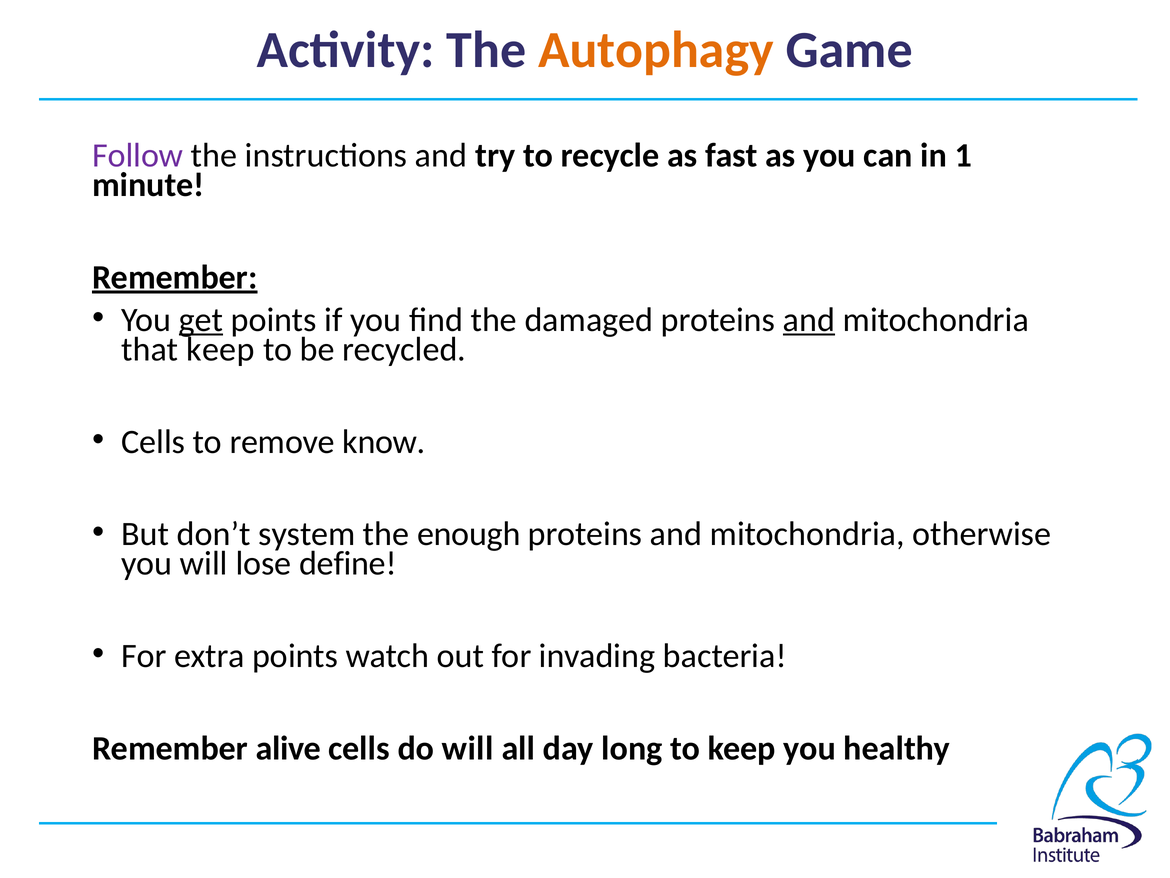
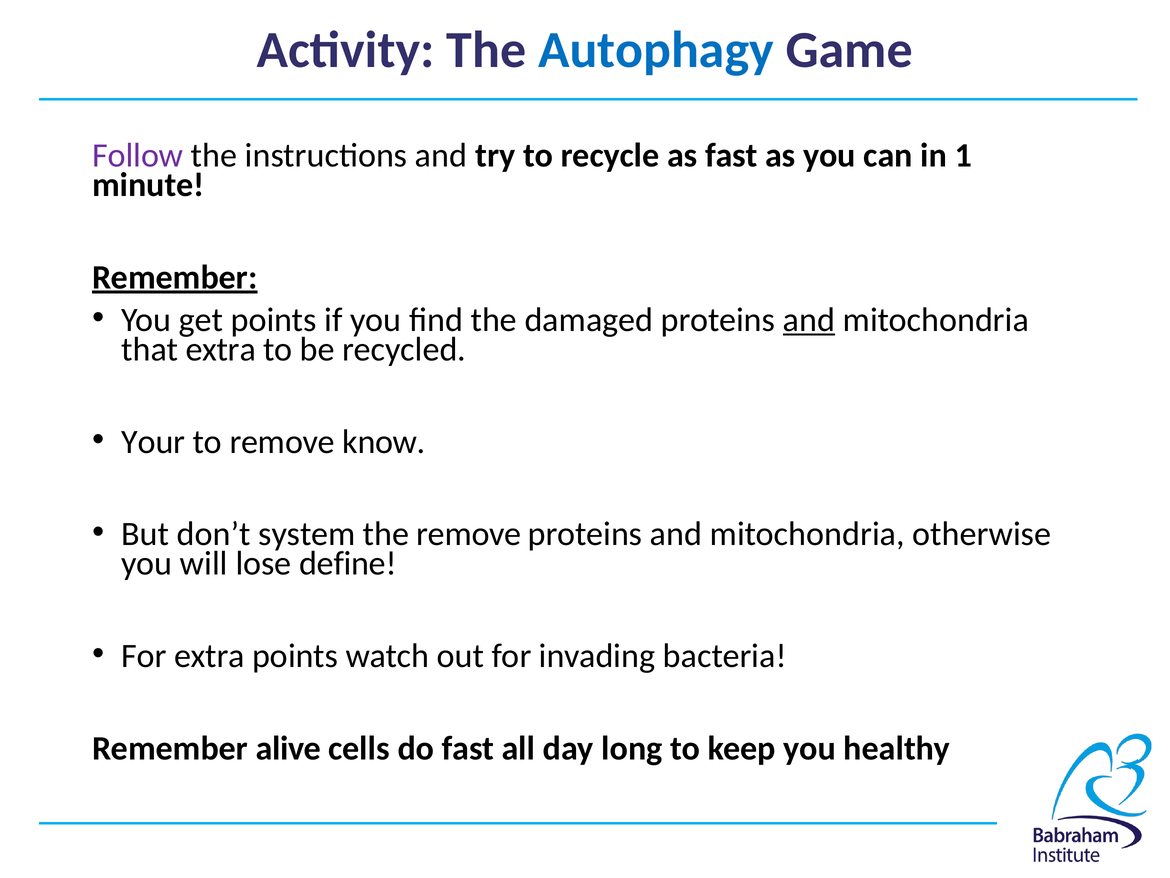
Autophagy colour: orange -> blue
get underline: present -> none
that keep: keep -> extra
Cells at (153, 441): Cells -> Your
the enough: enough -> remove
do will: will -> fast
